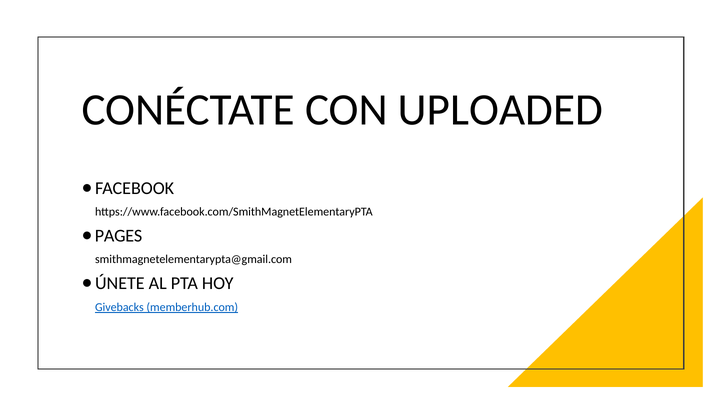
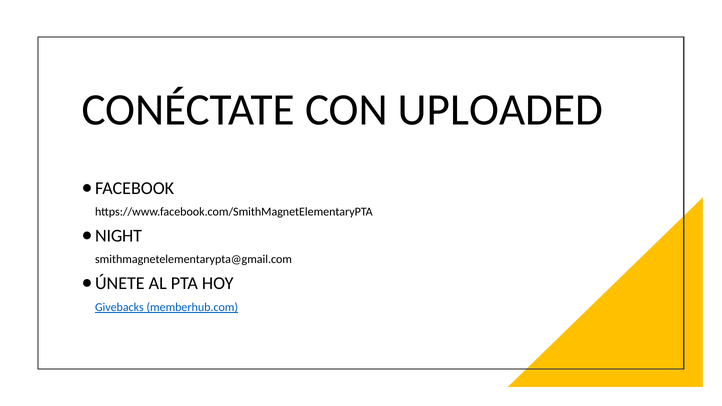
PAGES: PAGES -> NIGHT
